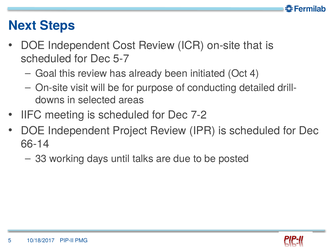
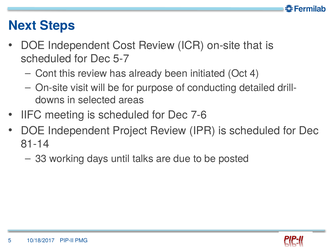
Goal: Goal -> Cont
7-2: 7-2 -> 7-6
66-14: 66-14 -> 81-14
